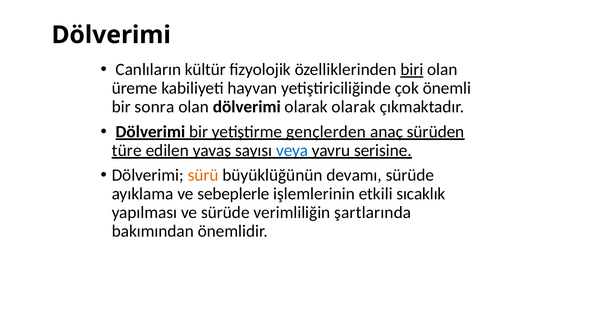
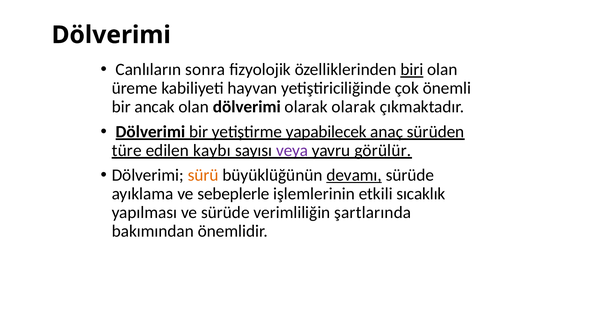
kültür: kültür -> sonra
sonra: sonra -> ancak
gençlerden: gençlerden -> yapabilecek
yavaş: yavaş -> kaybı
veya colour: blue -> purple
serisine: serisine -> görülür
devamı underline: none -> present
